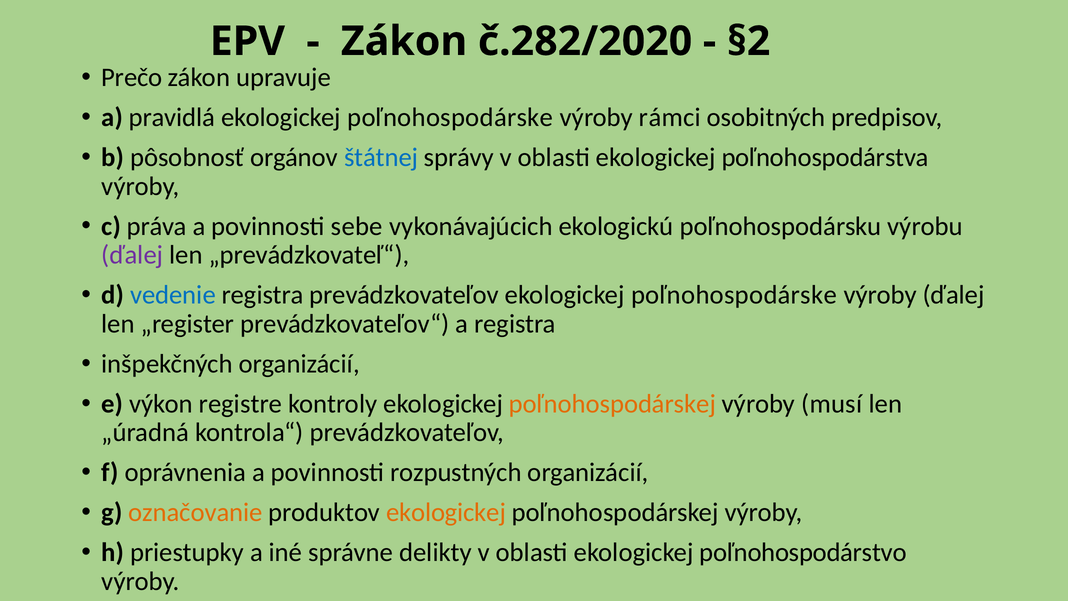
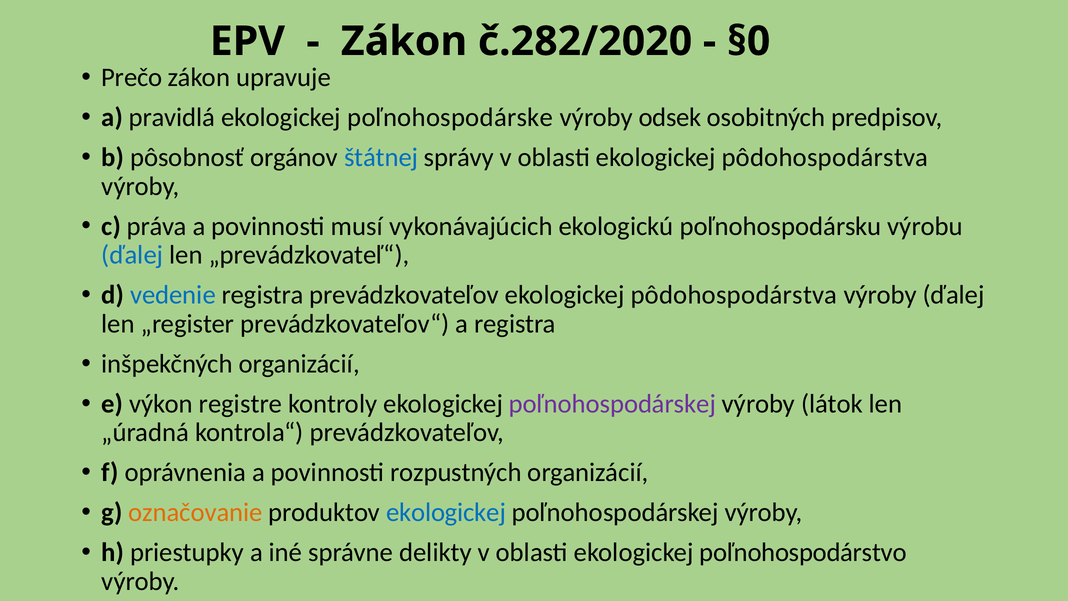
§2: §2 -> §0
rámci: rámci -> odsek
oblasti ekologickej poľnohospodárstva: poľnohospodárstva -> pôdohospodárstva
sebe: sebe -> musí
ďalej at (132, 255) colour: purple -> blue
prevádzkovateľov ekologickej poľnohospodárske: poľnohospodárske -> pôdohospodárstva
poľnohospodárskej at (612, 404) colour: orange -> purple
musí: musí -> látok
ekologickej at (446, 512) colour: orange -> blue
